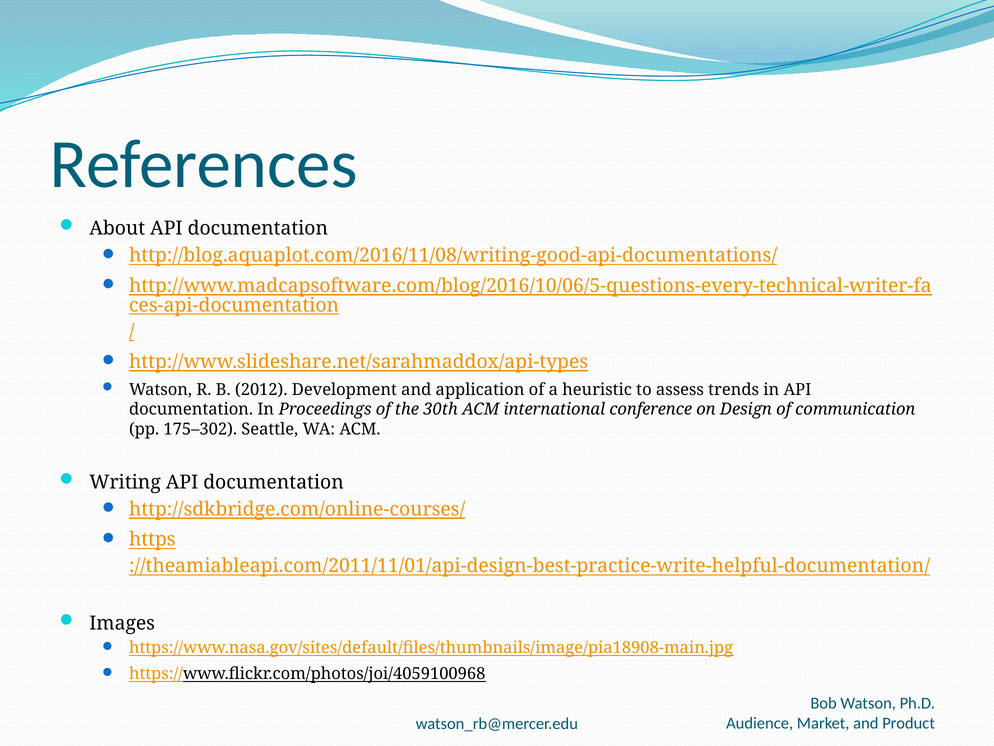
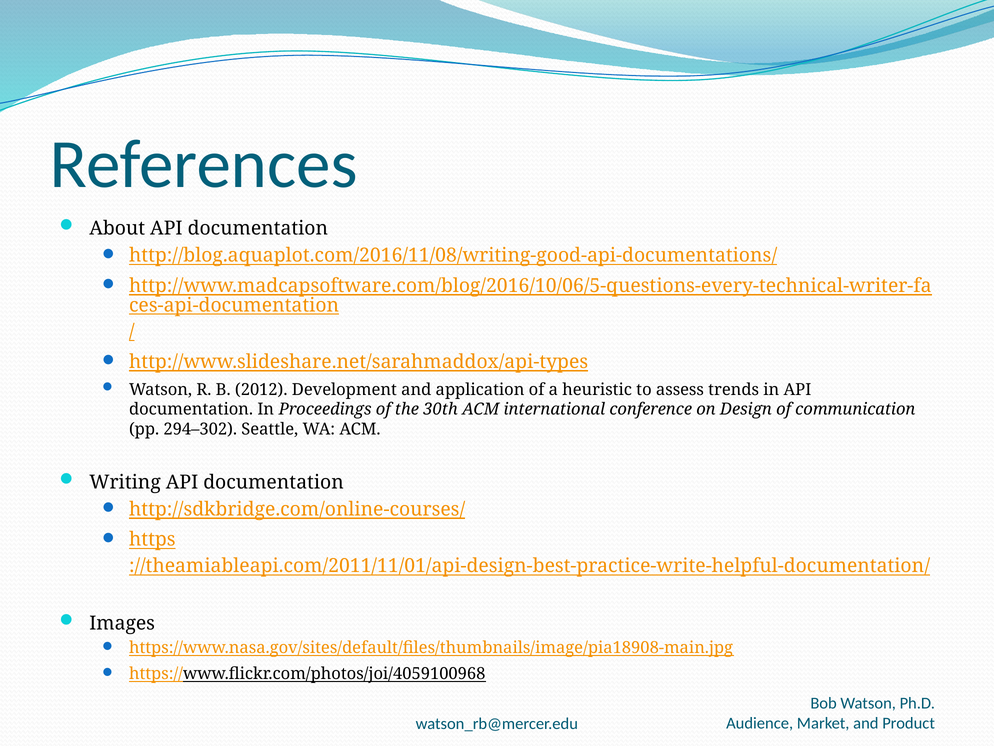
175–302: 175–302 -> 294–302
